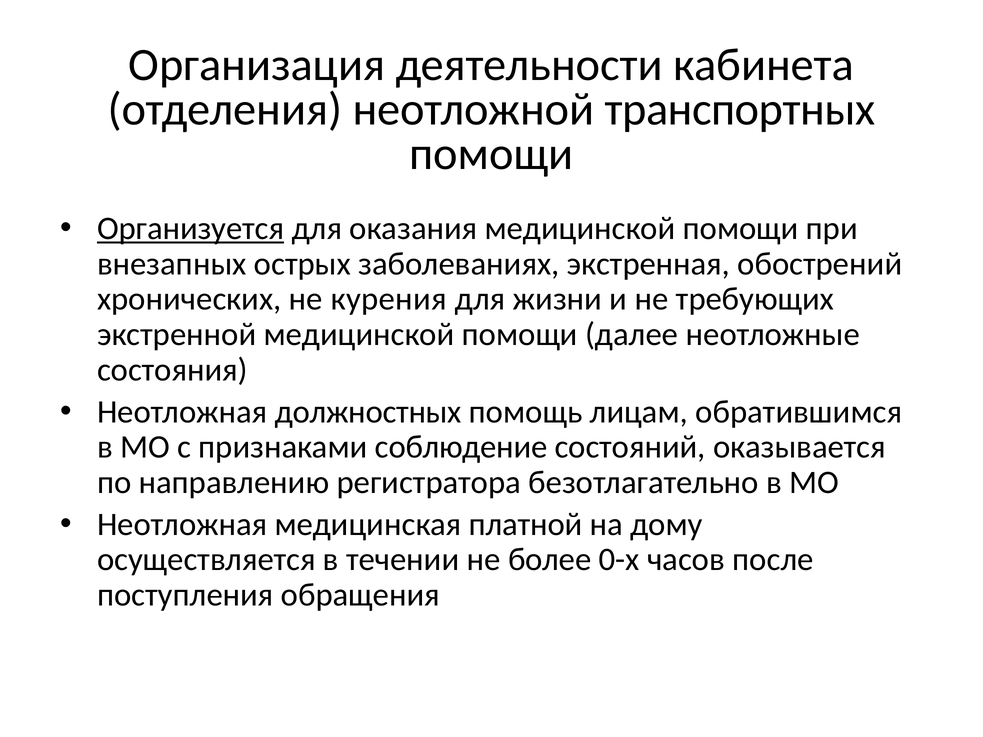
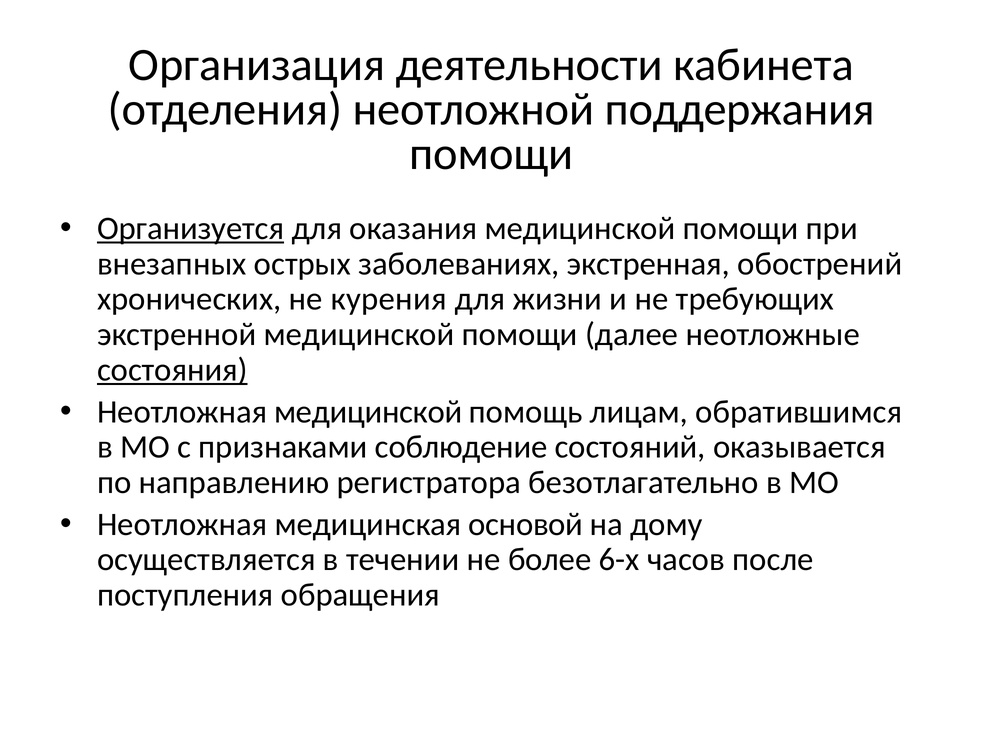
транспортных: транспортных -> поддержания
состояния underline: none -> present
Неотложная должностных: должностных -> медицинской
платной: платной -> основой
0-х: 0-х -> 6-х
